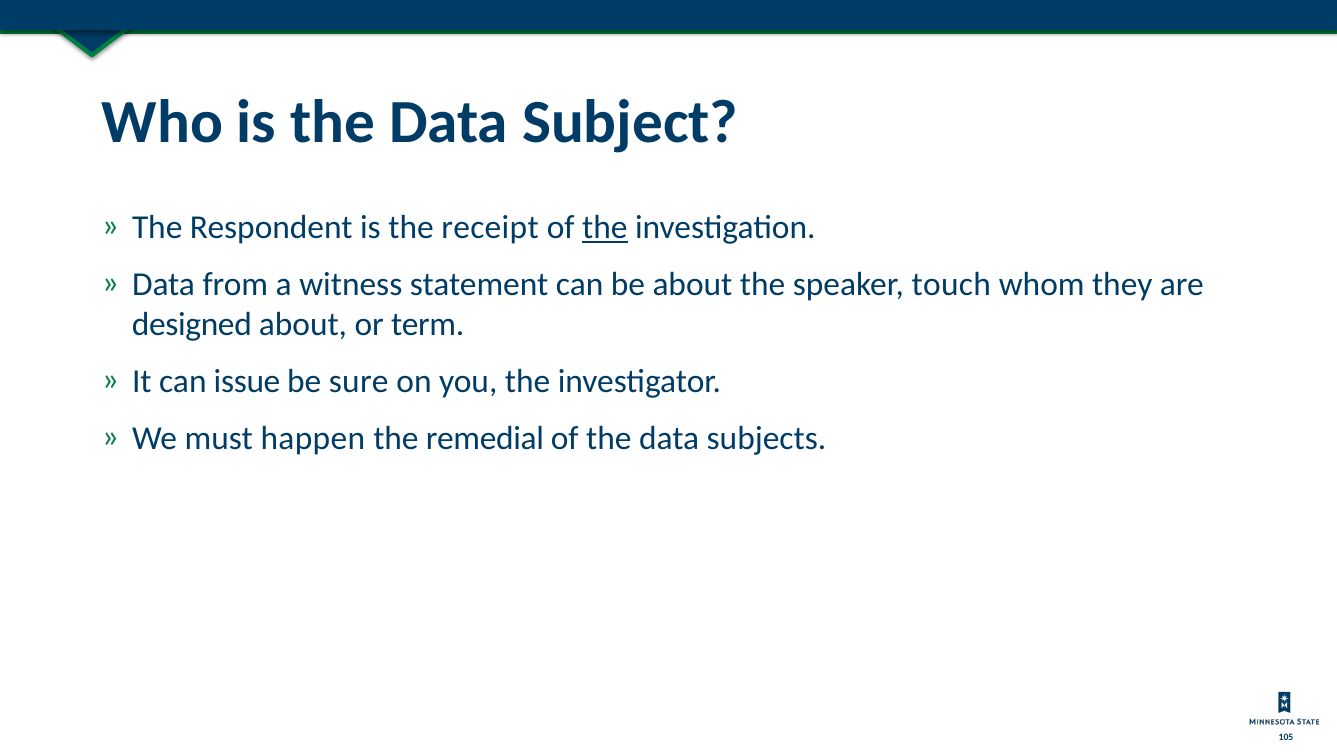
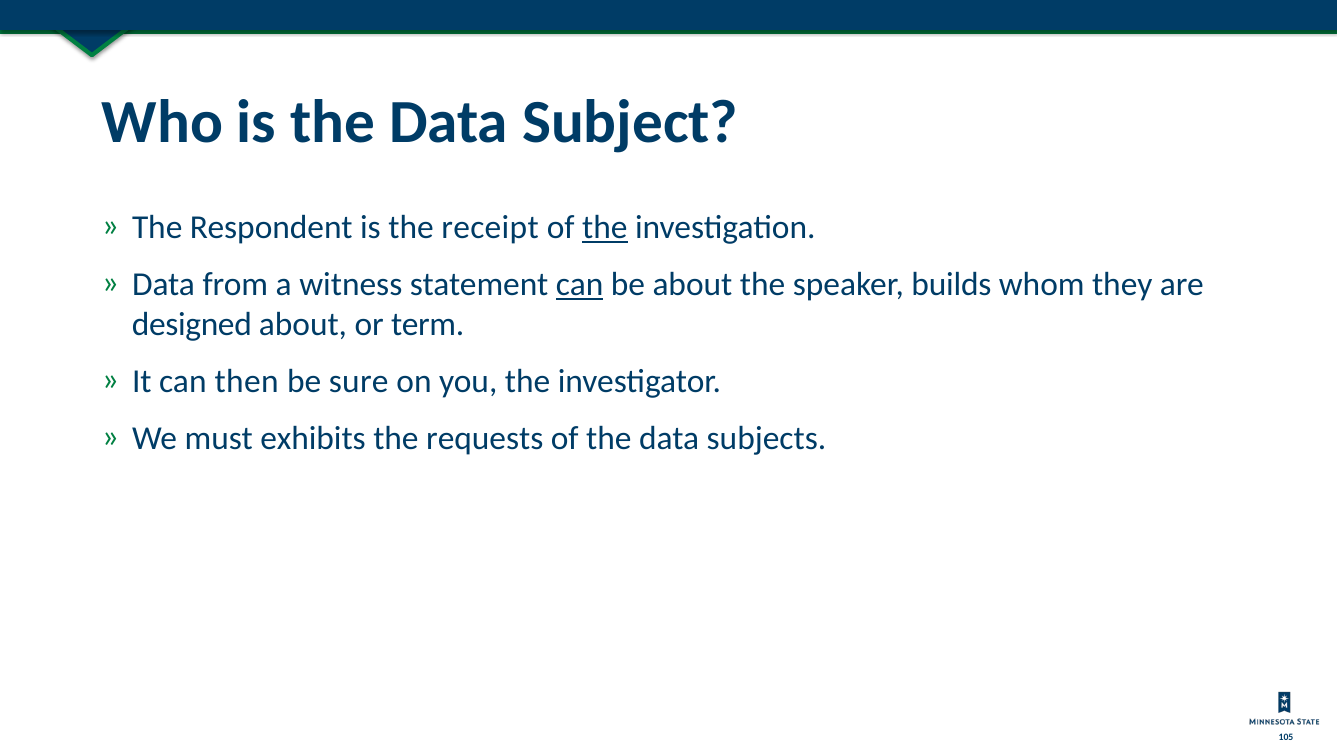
can at (580, 284) underline: none -> present
touch: touch -> builds
issue: issue -> then
happen: happen -> exhibits
remedial: remedial -> requests
